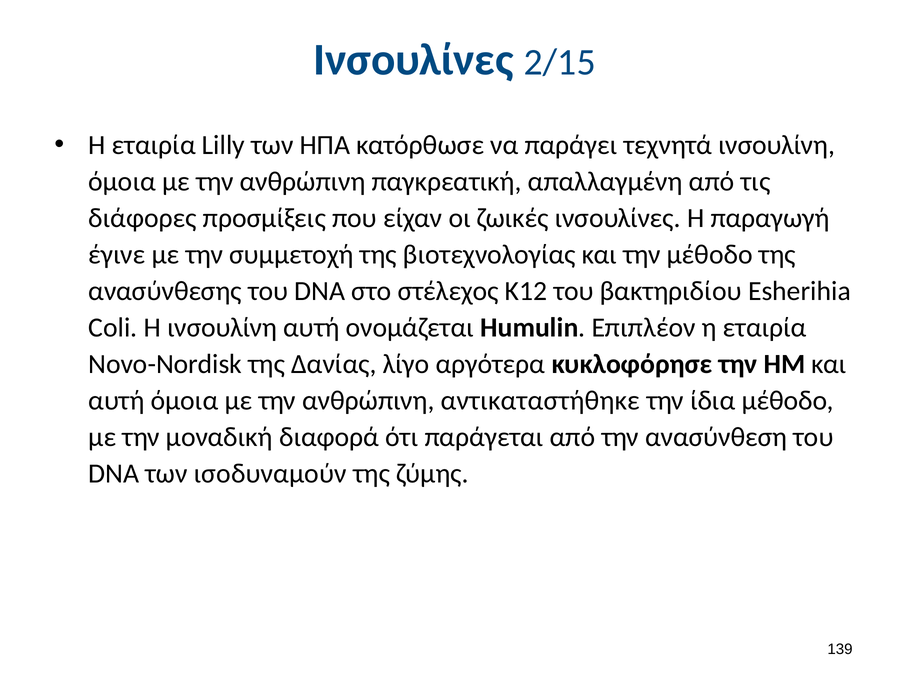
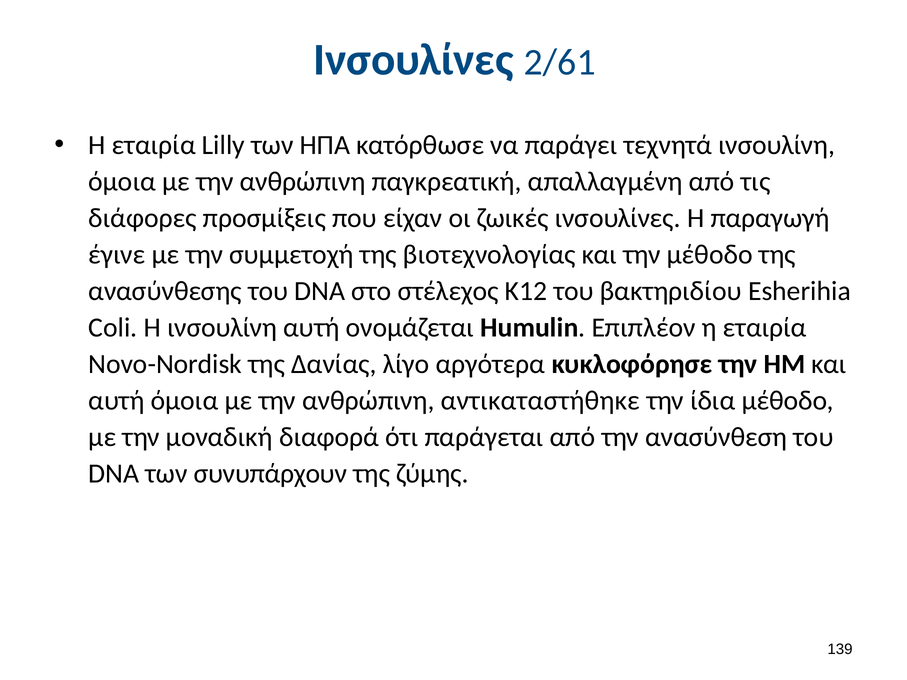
2/15: 2/15 -> 2/61
ισοδυναμούν: ισοδυναμούν -> συνυπάρχουν
